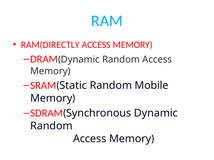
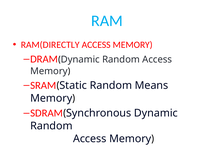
Mobile: Mobile -> Means
